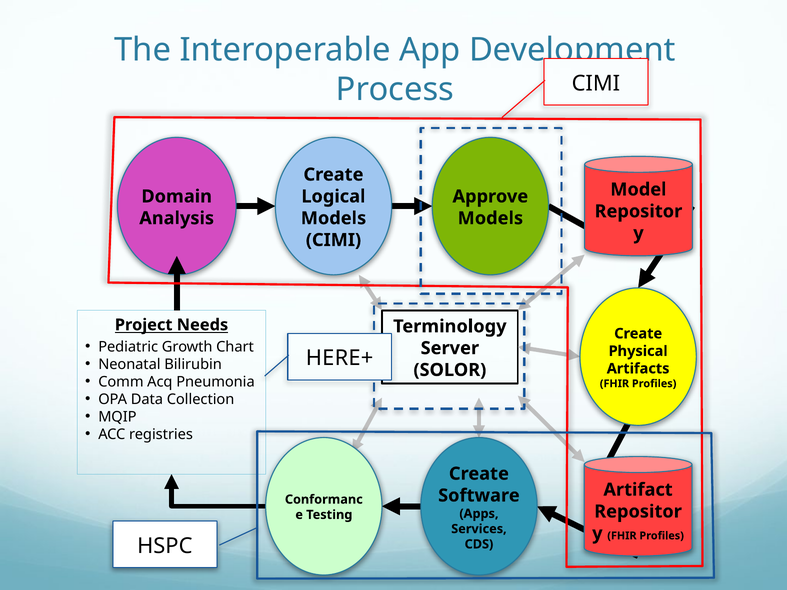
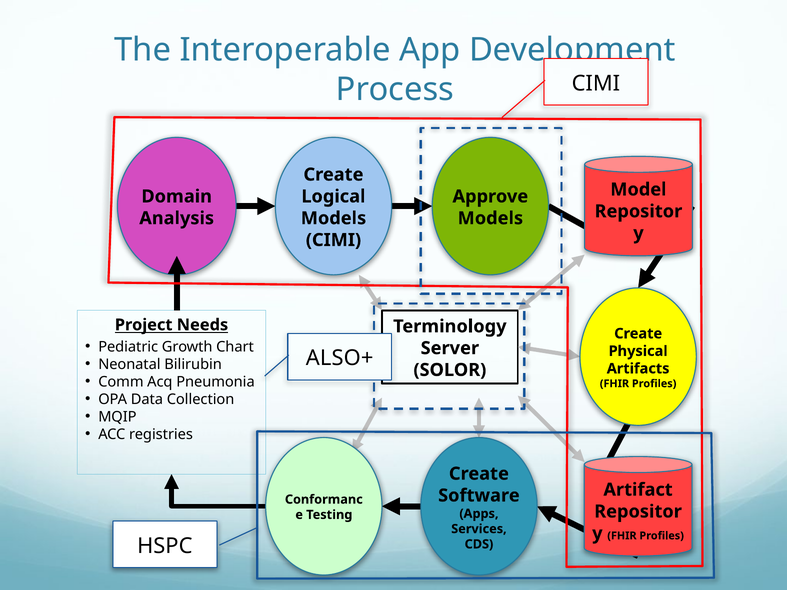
HERE+: HERE+ -> ALSO+
